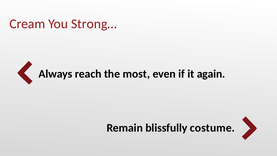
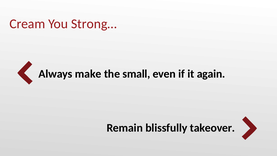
reach: reach -> make
most: most -> small
costume: costume -> takeover
